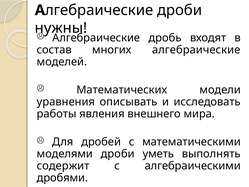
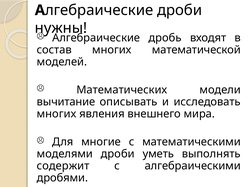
многих алгебраические: алгебраические -> математической
уравнения: уравнения -> вычитание
работы at (57, 114): работы -> многих
дробей: дробей -> многие
